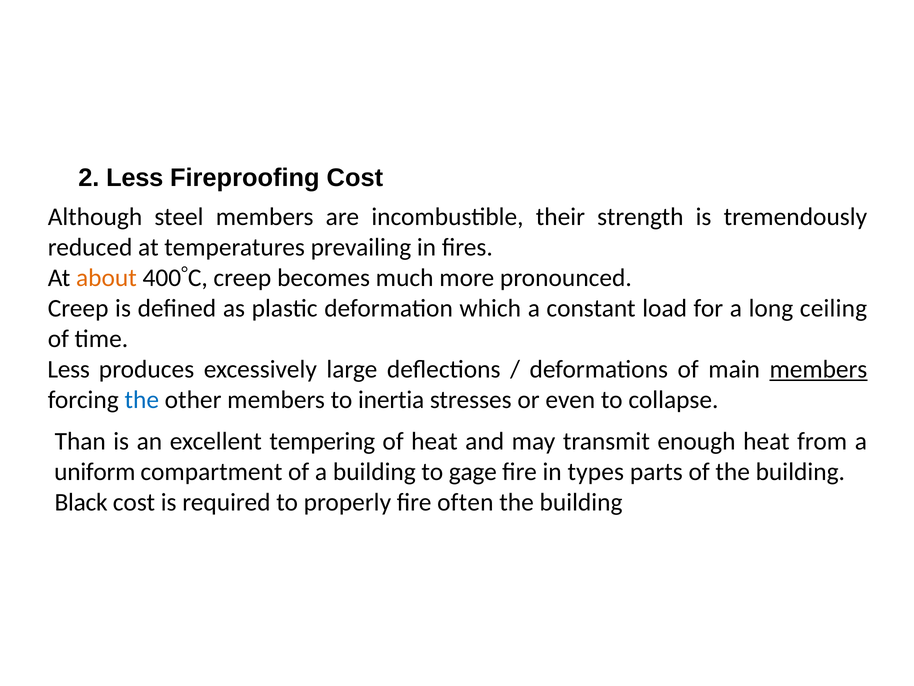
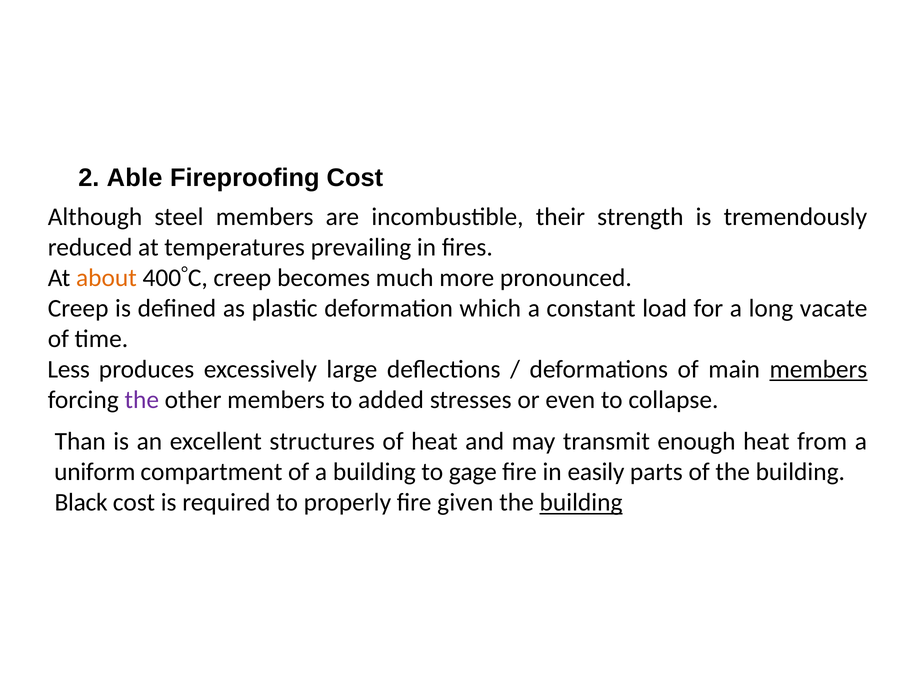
2 Less: Less -> Able
ceiling: ceiling -> vacate
the at (142, 400) colour: blue -> purple
inertia: inertia -> added
tempering: tempering -> structures
types: types -> easily
often: often -> given
building at (581, 502) underline: none -> present
